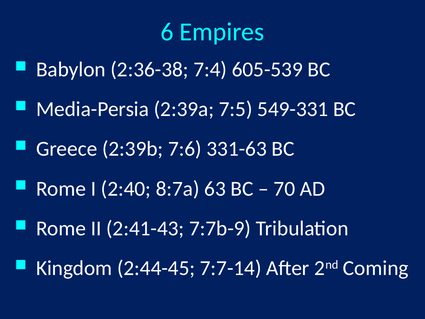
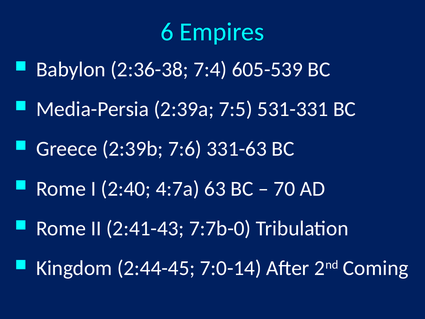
549-331: 549-331 -> 531-331
8:7a: 8:7a -> 4:7a
7:7b-9: 7:7b-9 -> 7:7b-0
7:7-14: 7:7-14 -> 7:0-14
